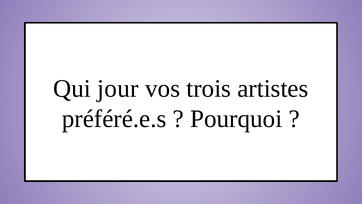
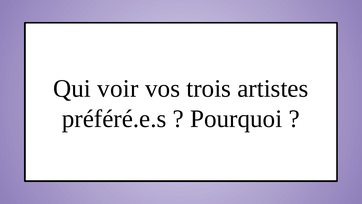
jour: jour -> voir
